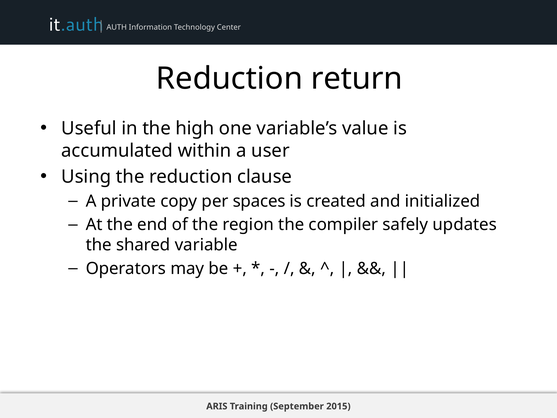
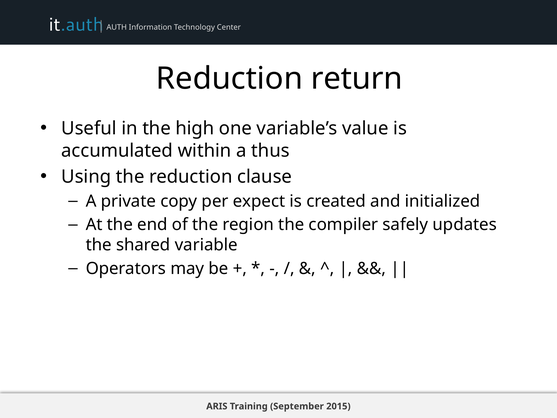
user: user -> thus
spaces: spaces -> expect
